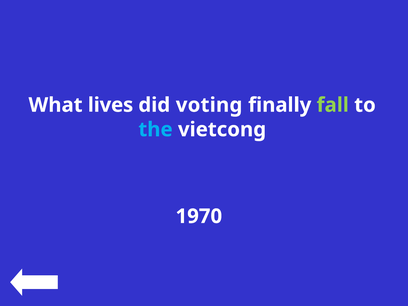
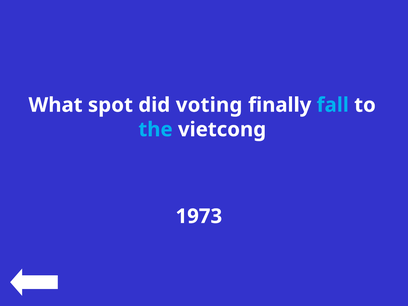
lives: lives -> spot
fall colour: light green -> light blue
1970: 1970 -> 1973
